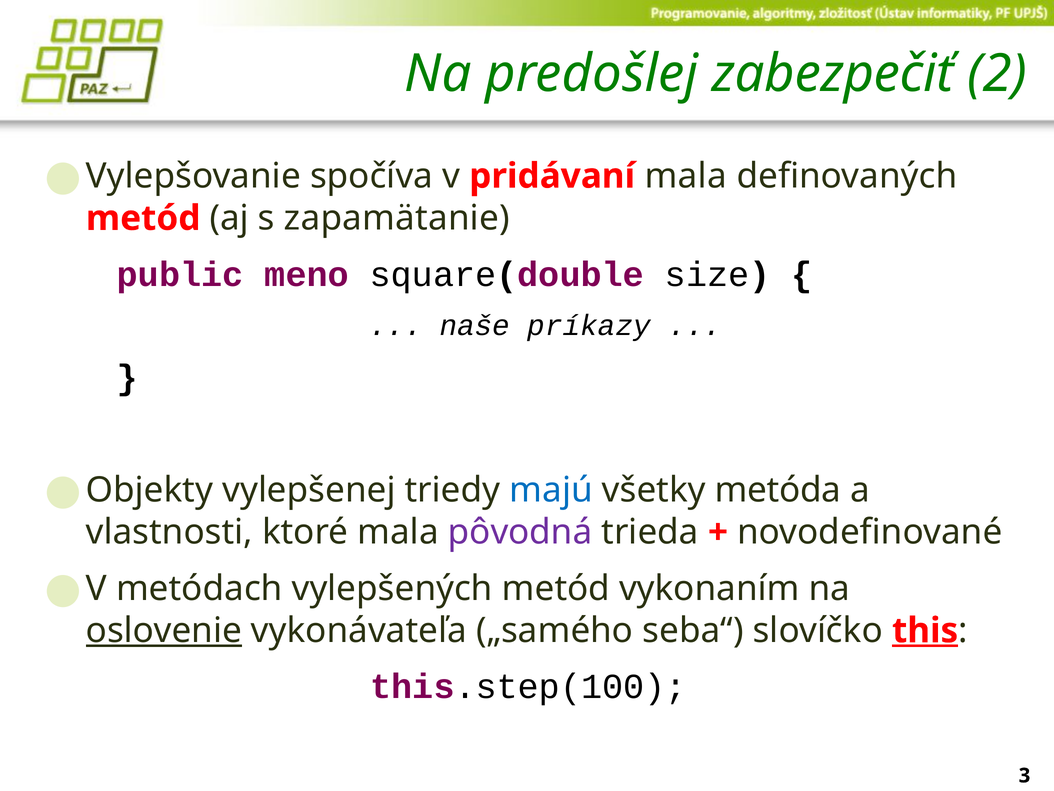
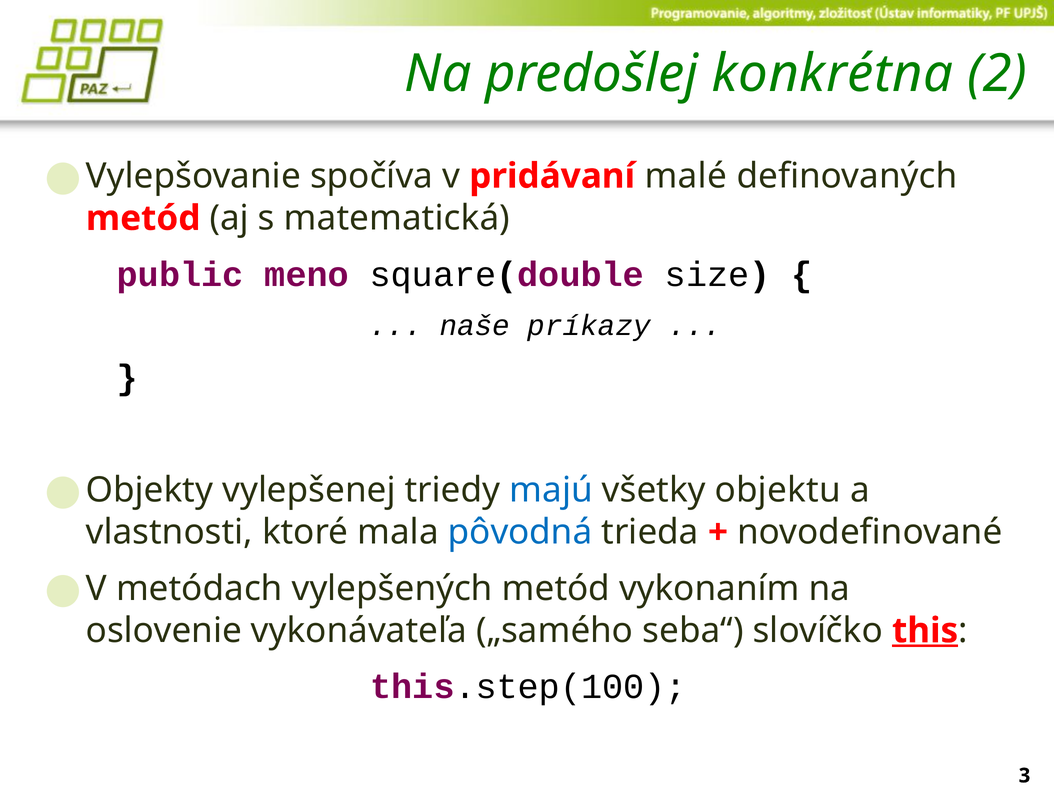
zabezpečiť: zabezpečiť -> konkrétna
pridávaní mala: mala -> malé
zapamätanie: zapamätanie -> matematická
metóda: metóda -> objektu
pôvodná colour: purple -> blue
oslovenie underline: present -> none
